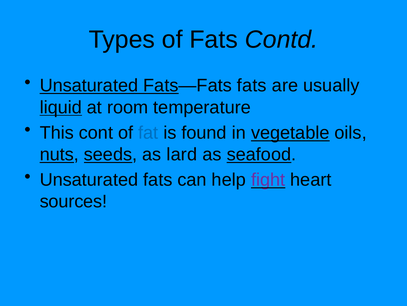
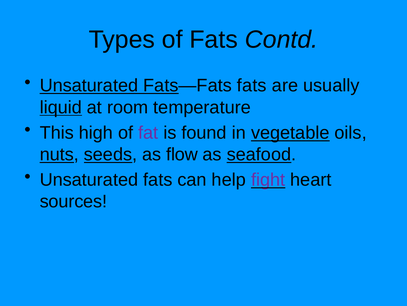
cont: cont -> high
fat colour: blue -> purple
lard: lard -> flow
